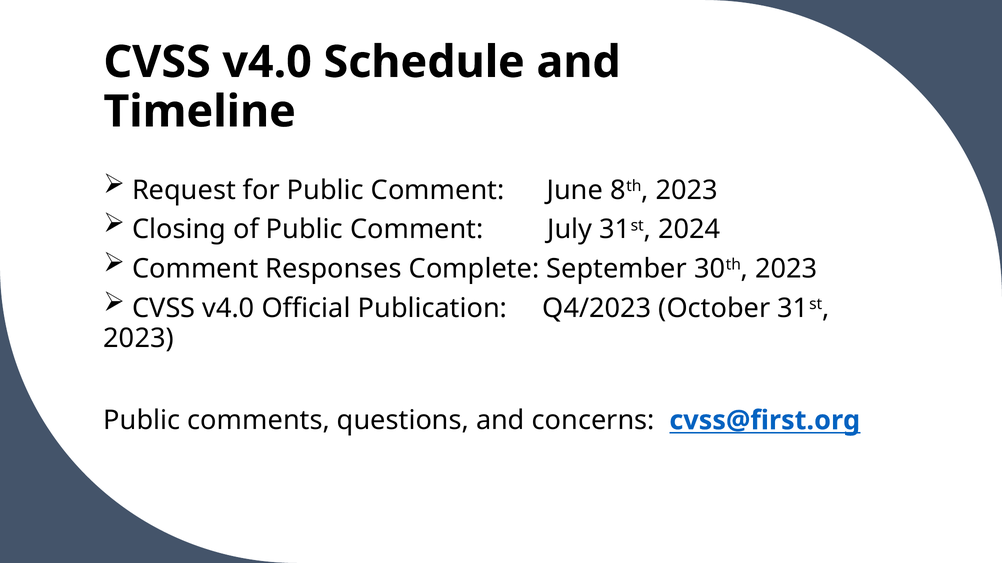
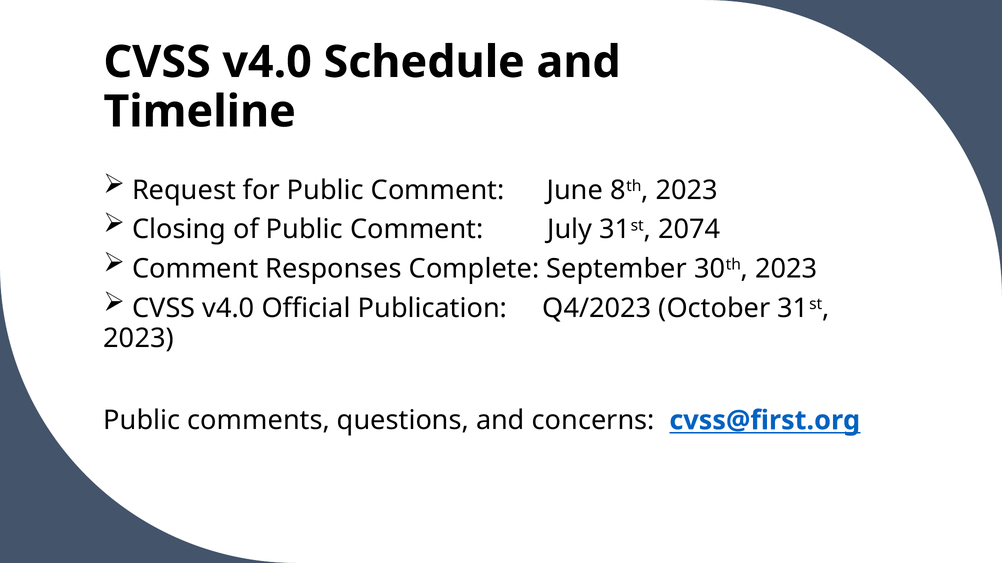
2024: 2024 -> 2074
